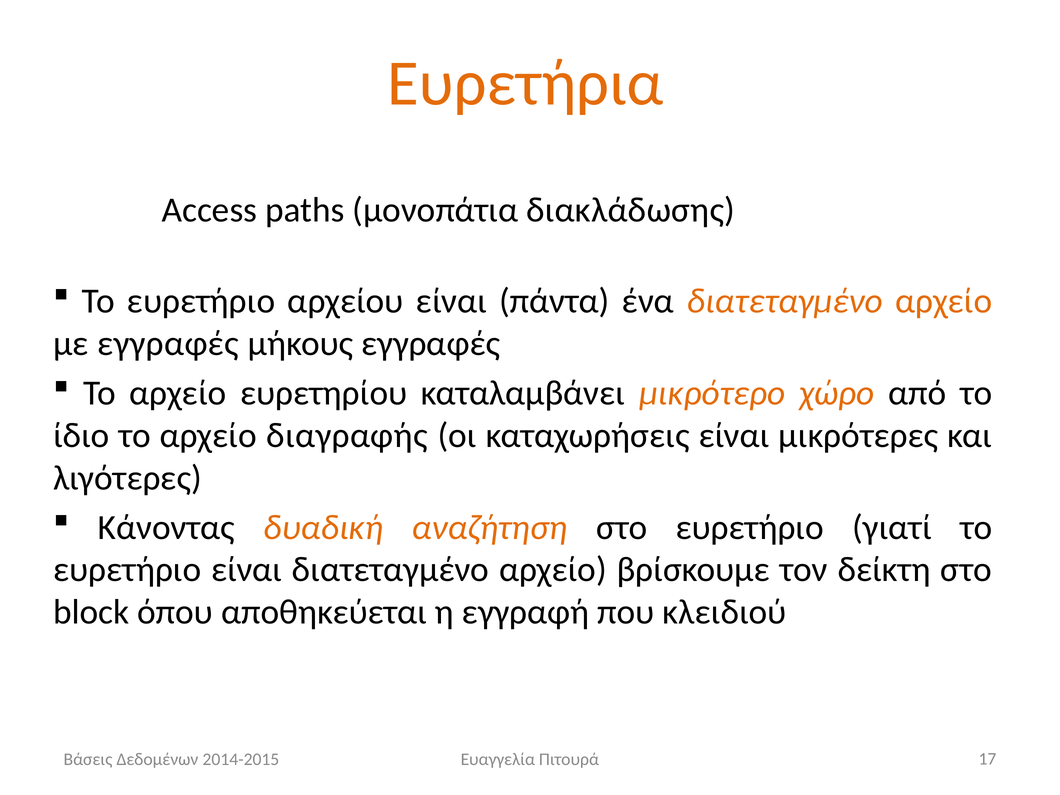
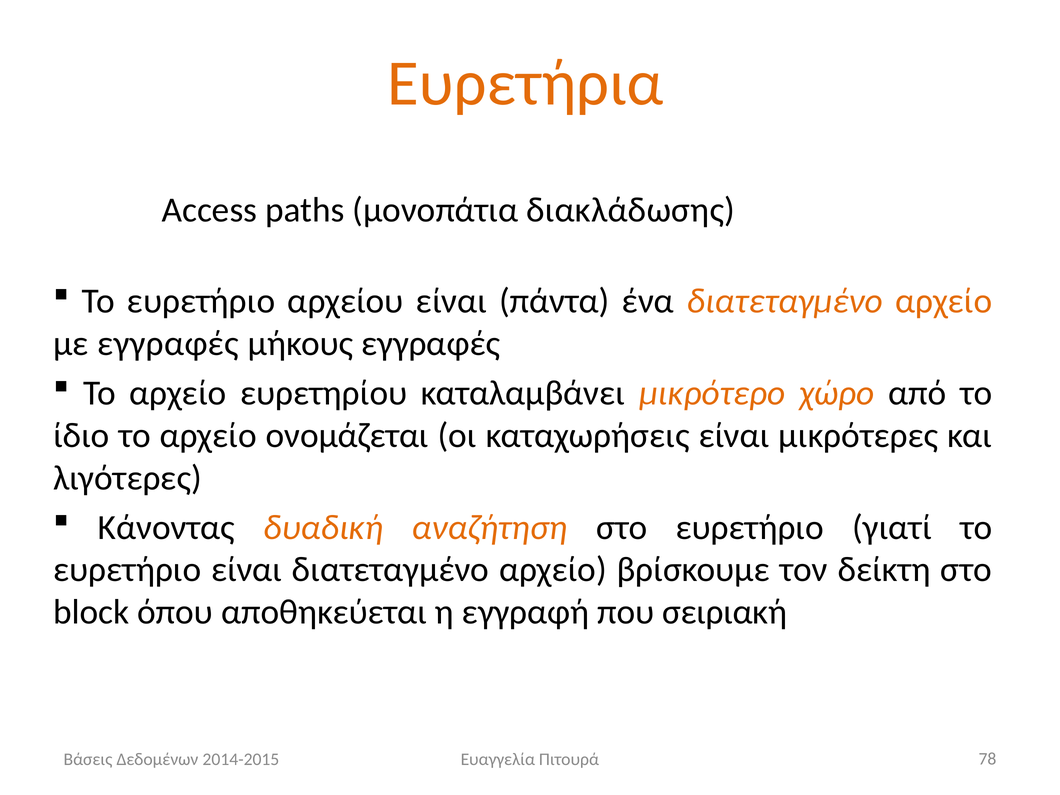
διαγραφής: διαγραφής -> ονομάζεται
κλειδιού: κλειδιού -> σειριακή
17: 17 -> 78
